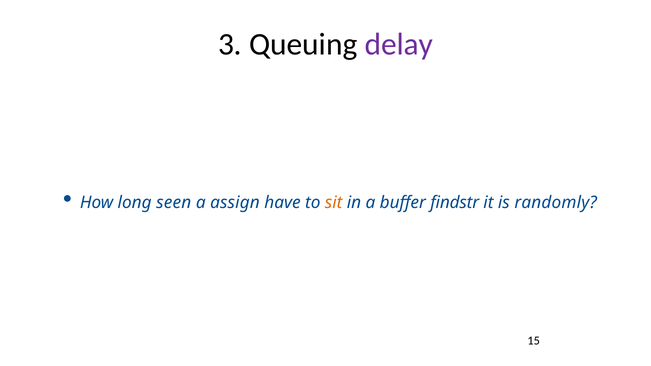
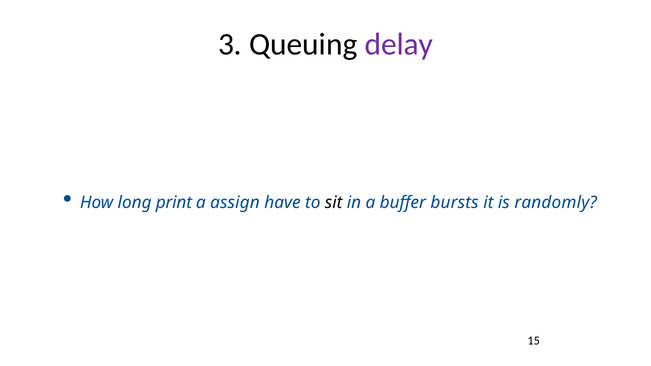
seen: seen -> print
sit colour: orange -> black
findstr: findstr -> bursts
